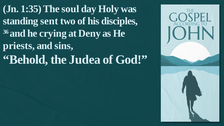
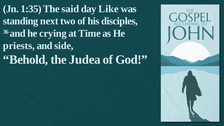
soul: soul -> said
Holy: Holy -> Like
sent: sent -> next
Deny: Deny -> Time
sins: sins -> side
